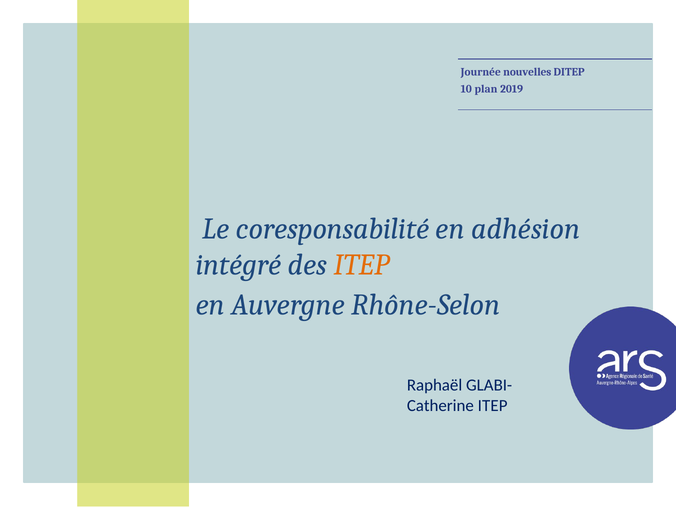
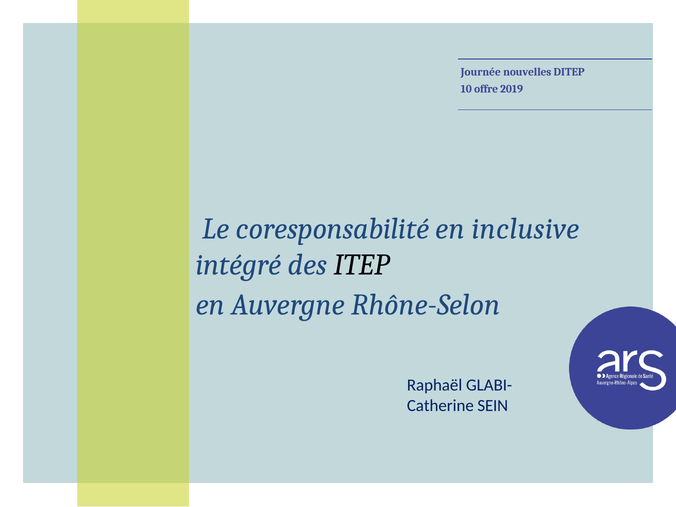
plan: plan -> offre
adhésion: adhésion -> inclusive
ITEP at (361, 265) colour: orange -> black
ITEP at (493, 406): ITEP -> SEIN
